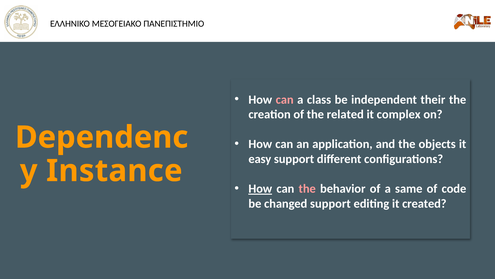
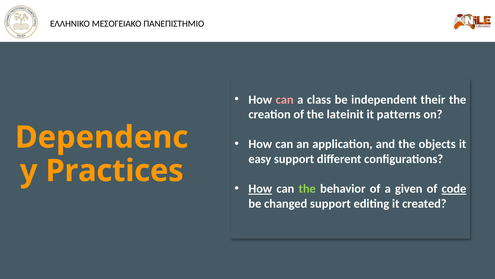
related: related -> lateinit
complex: complex -> patterns
Instance: Instance -> Practices
the at (307, 188) colour: pink -> light green
same: same -> given
code underline: none -> present
